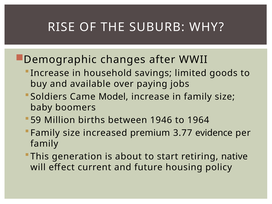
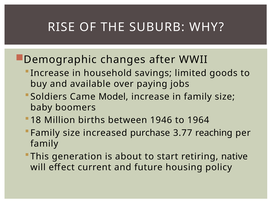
59: 59 -> 18
premium: premium -> purchase
evidence: evidence -> reaching
